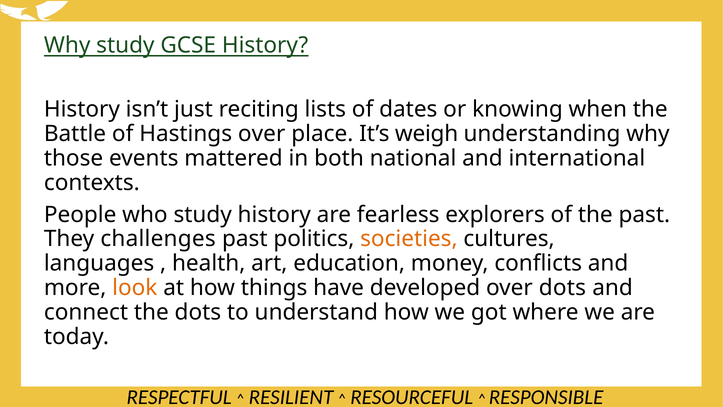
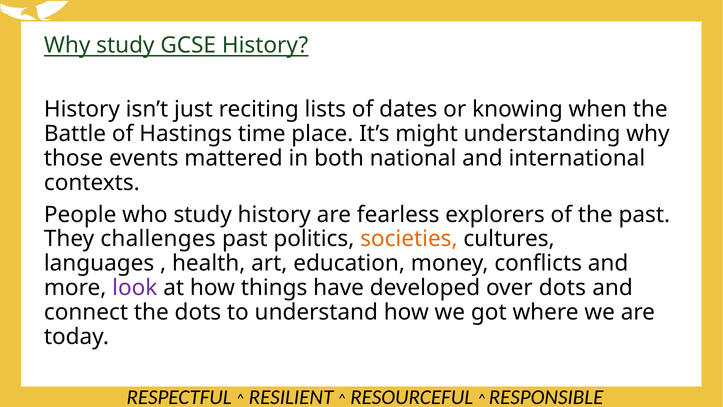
Hastings over: over -> time
weigh: weigh -> might
look colour: orange -> purple
